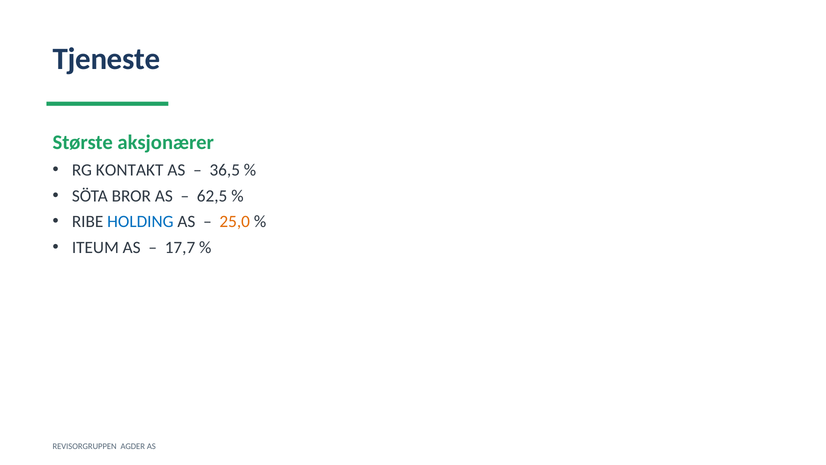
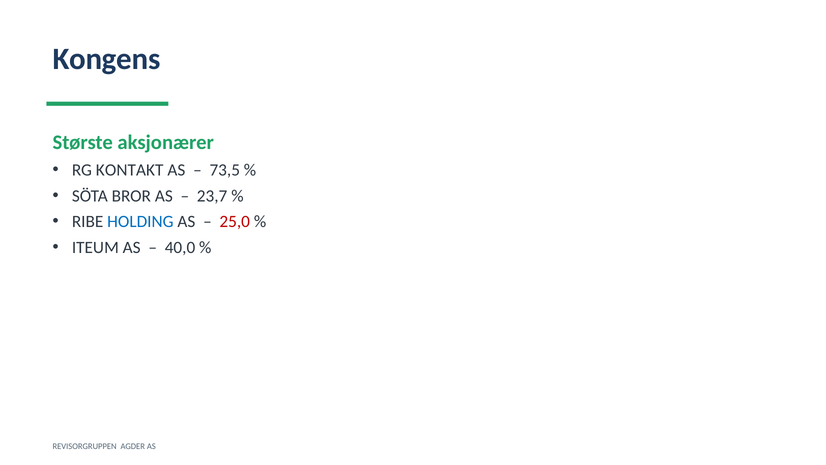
Tjeneste: Tjeneste -> Kongens
36,5: 36,5 -> 73,5
62,5: 62,5 -> 23,7
25,0 colour: orange -> red
17,7: 17,7 -> 40,0
